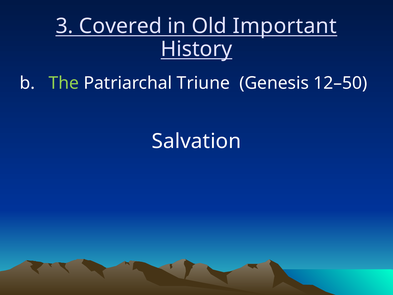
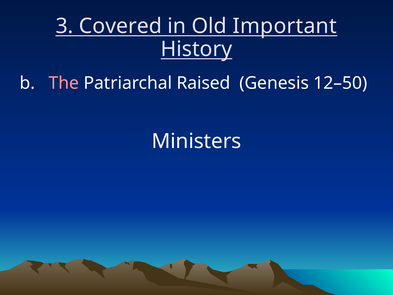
The colour: light green -> pink
Triune: Triune -> Raised
Salvation: Salvation -> Ministers
